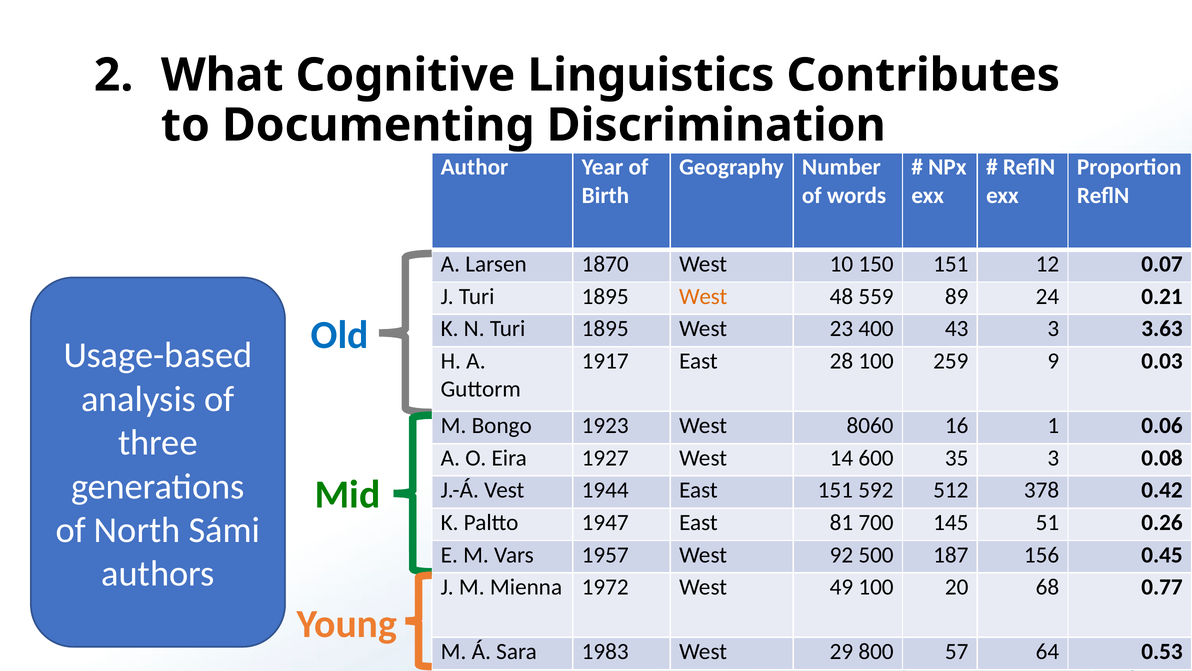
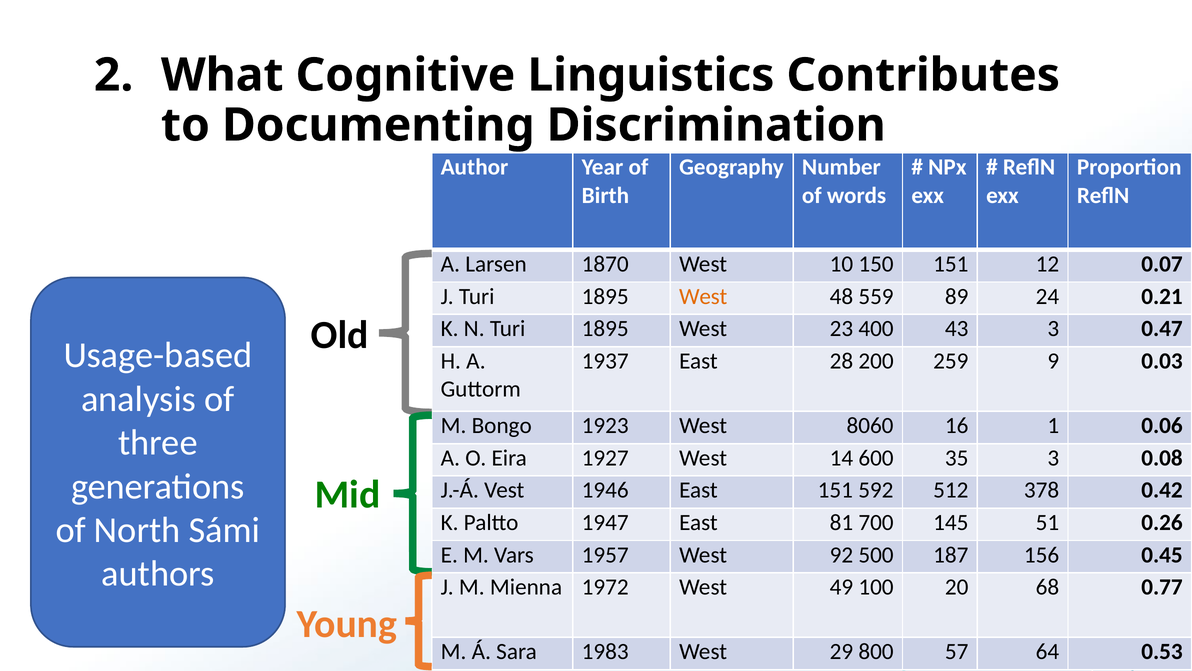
Old colour: blue -> black
3.63: 3.63 -> 0.47
1917: 1917 -> 1937
28 100: 100 -> 200
1944: 1944 -> 1946
